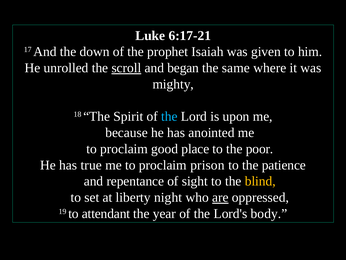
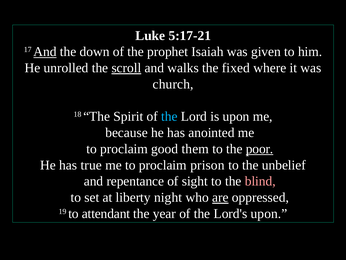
6:17-21: 6:17-21 -> 5:17-21
And at (45, 52) underline: none -> present
began: began -> walks
same: same -> fixed
mighty: mighty -> church
place: place -> them
poor underline: none -> present
patience: patience -> unbelief
blind colour: yellow -> pink
Lord's body: body -> upon
